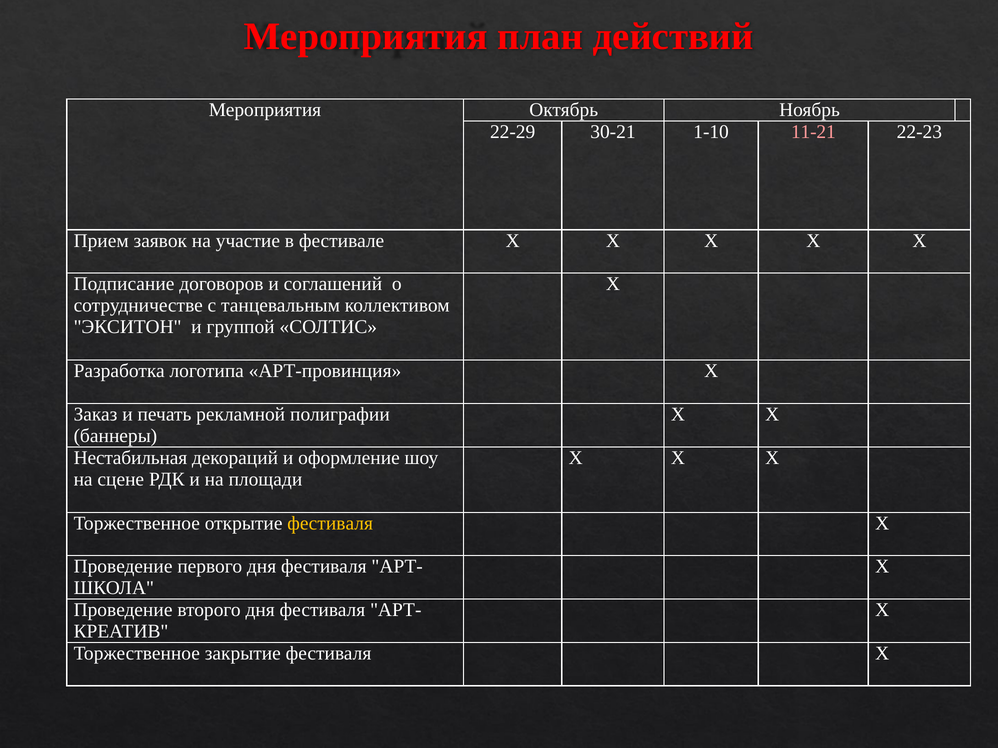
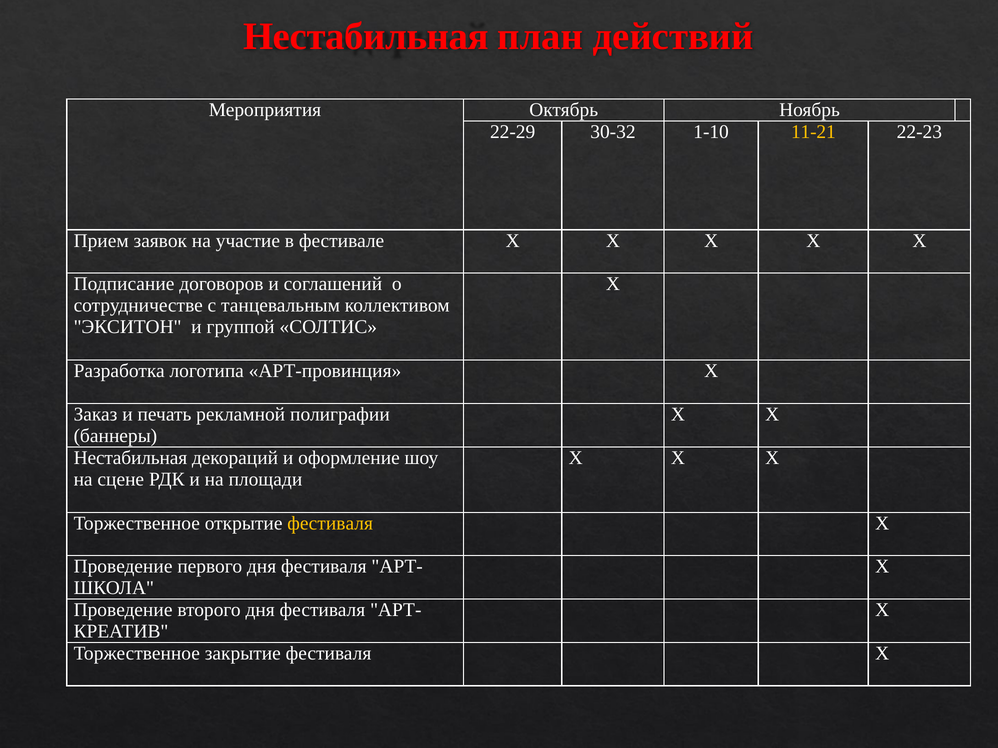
Мероприятия at (366, 37): Мероприятия -> Нестабильная
30-21: 30-21 -> 30-32
11-21 colour: pink -> yellow
